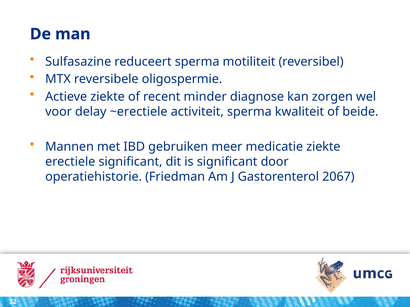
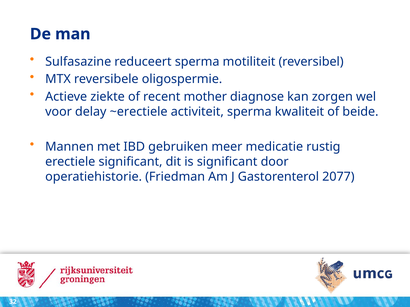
minder: minder -> mother
medicatie ziekte: ziekte -> rustig
2067: 2067 -> 2077
